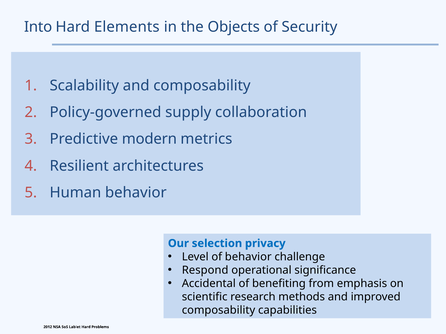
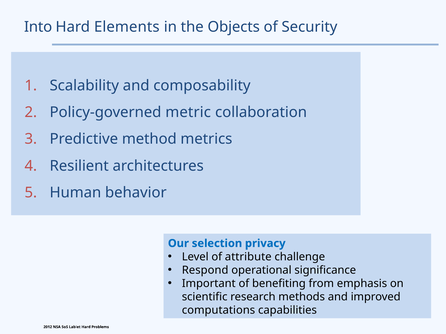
supply: supply -> metric
modern: modern -> method
of behavior: behavior -> attribute
Accidental: Accidental -> Important
composability at (219, 311): composability -> computations
